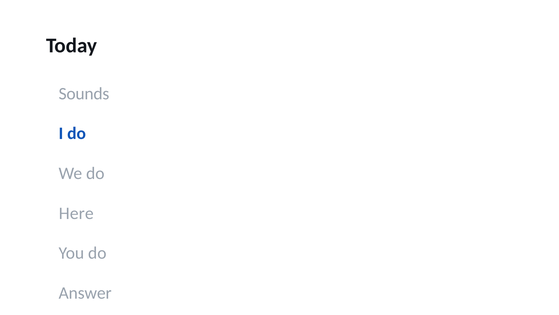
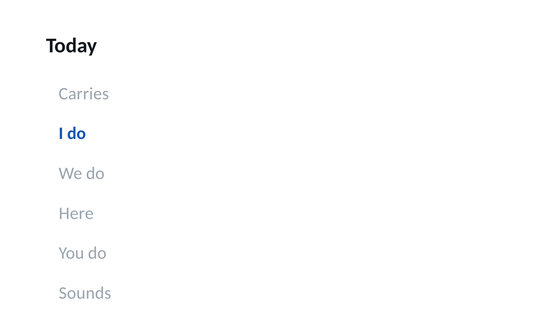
Sounds: Sounds -> Carries
Answer: Answer -> Sounds
